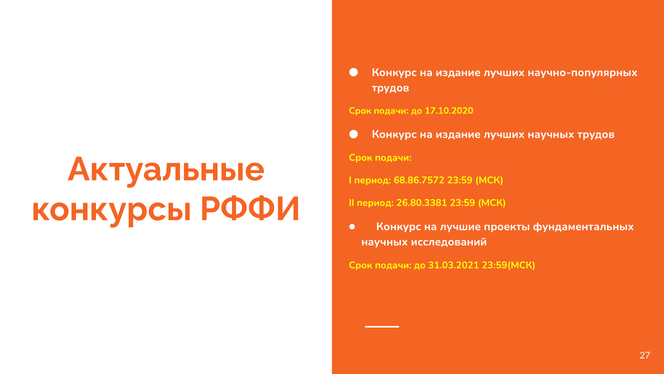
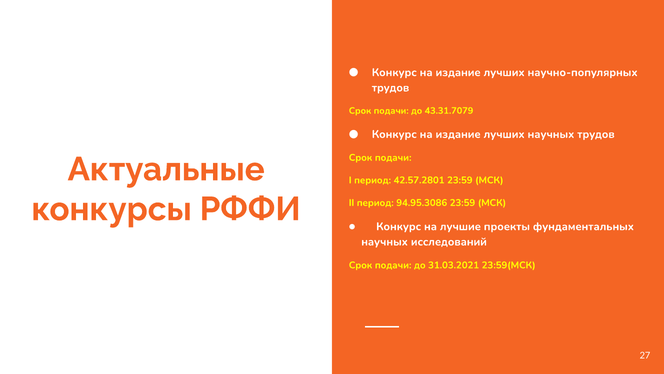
17.10.2020: 17.10.2020 -> 43.31.7079
68.86.7572: 68.86.7572 -> 42.57.2801
26.80.3381: 26.80.3381 -> 94.95.3086
